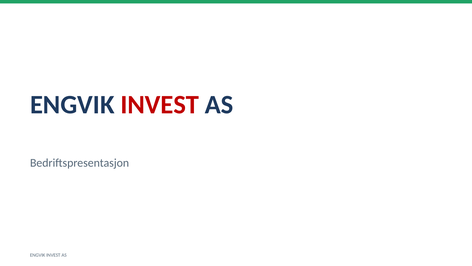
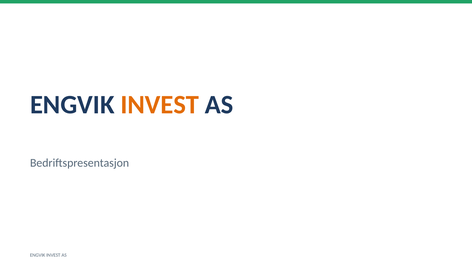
INVEST at (160, 105) colour: red -> orange
